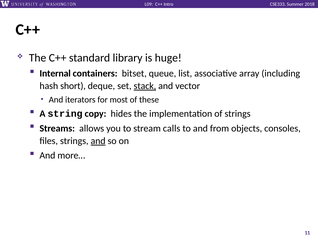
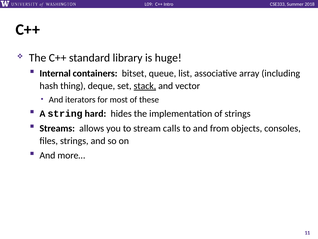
short: short -> thing
copy: copy -> hard
and at (98, 141) underline: present -> none
